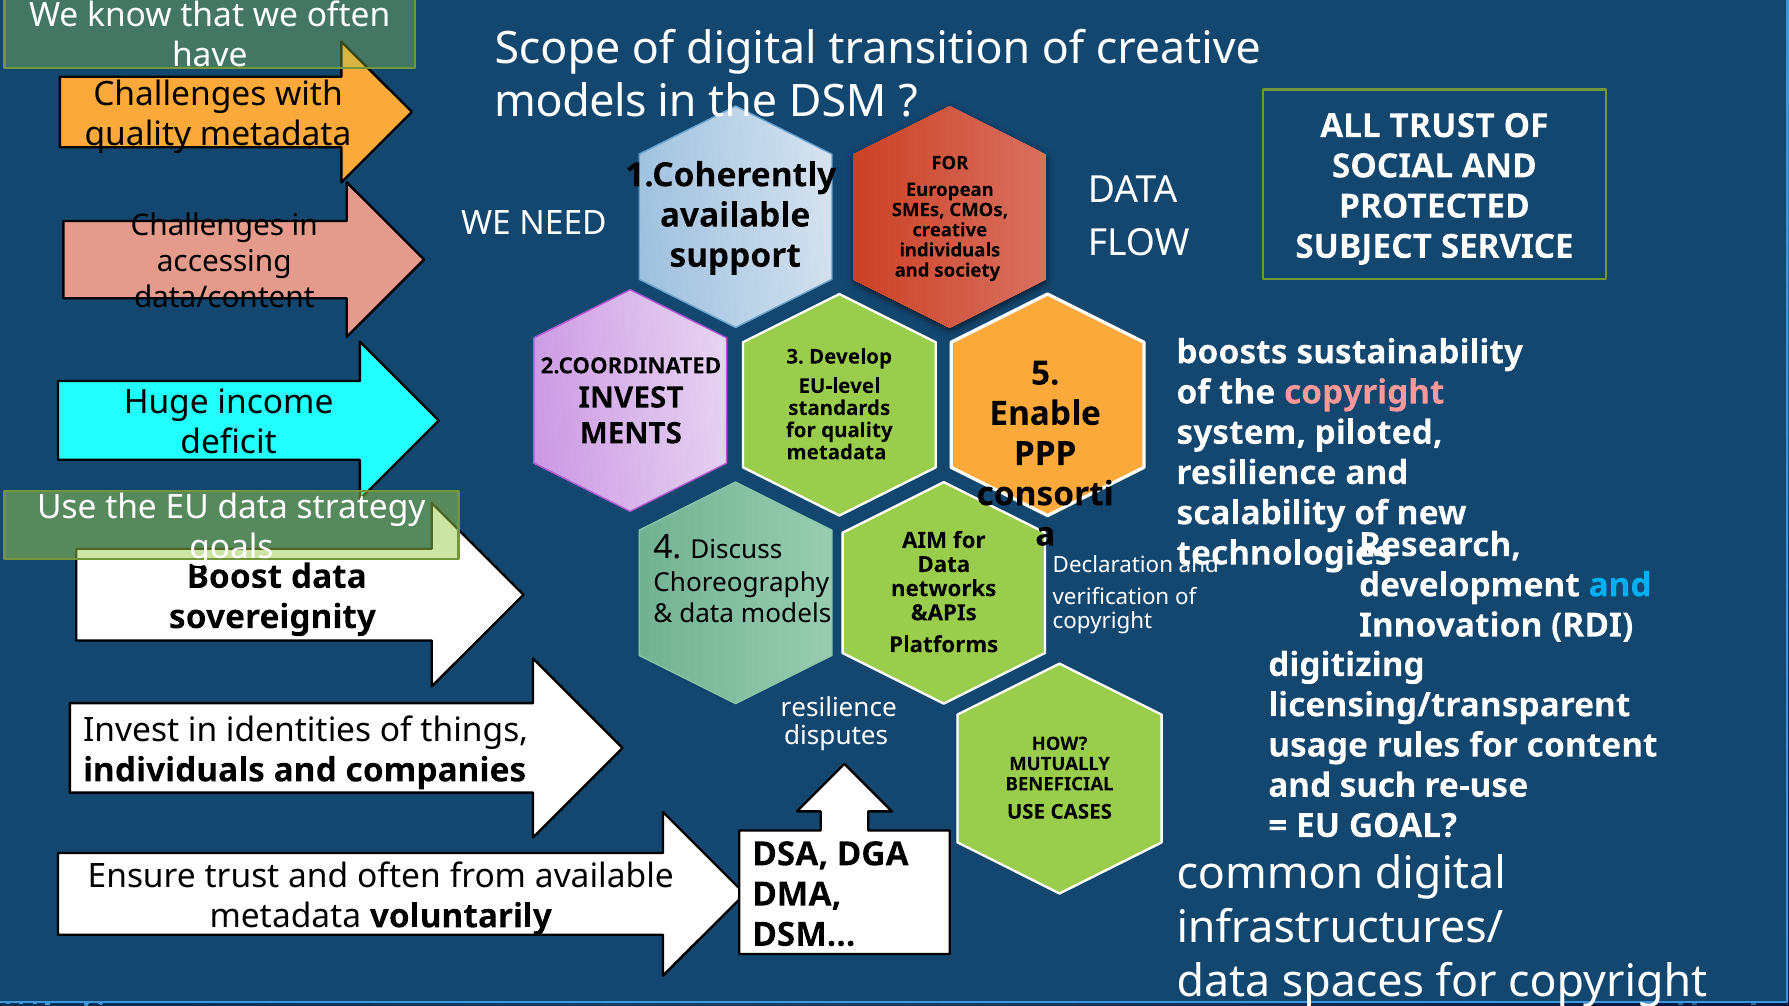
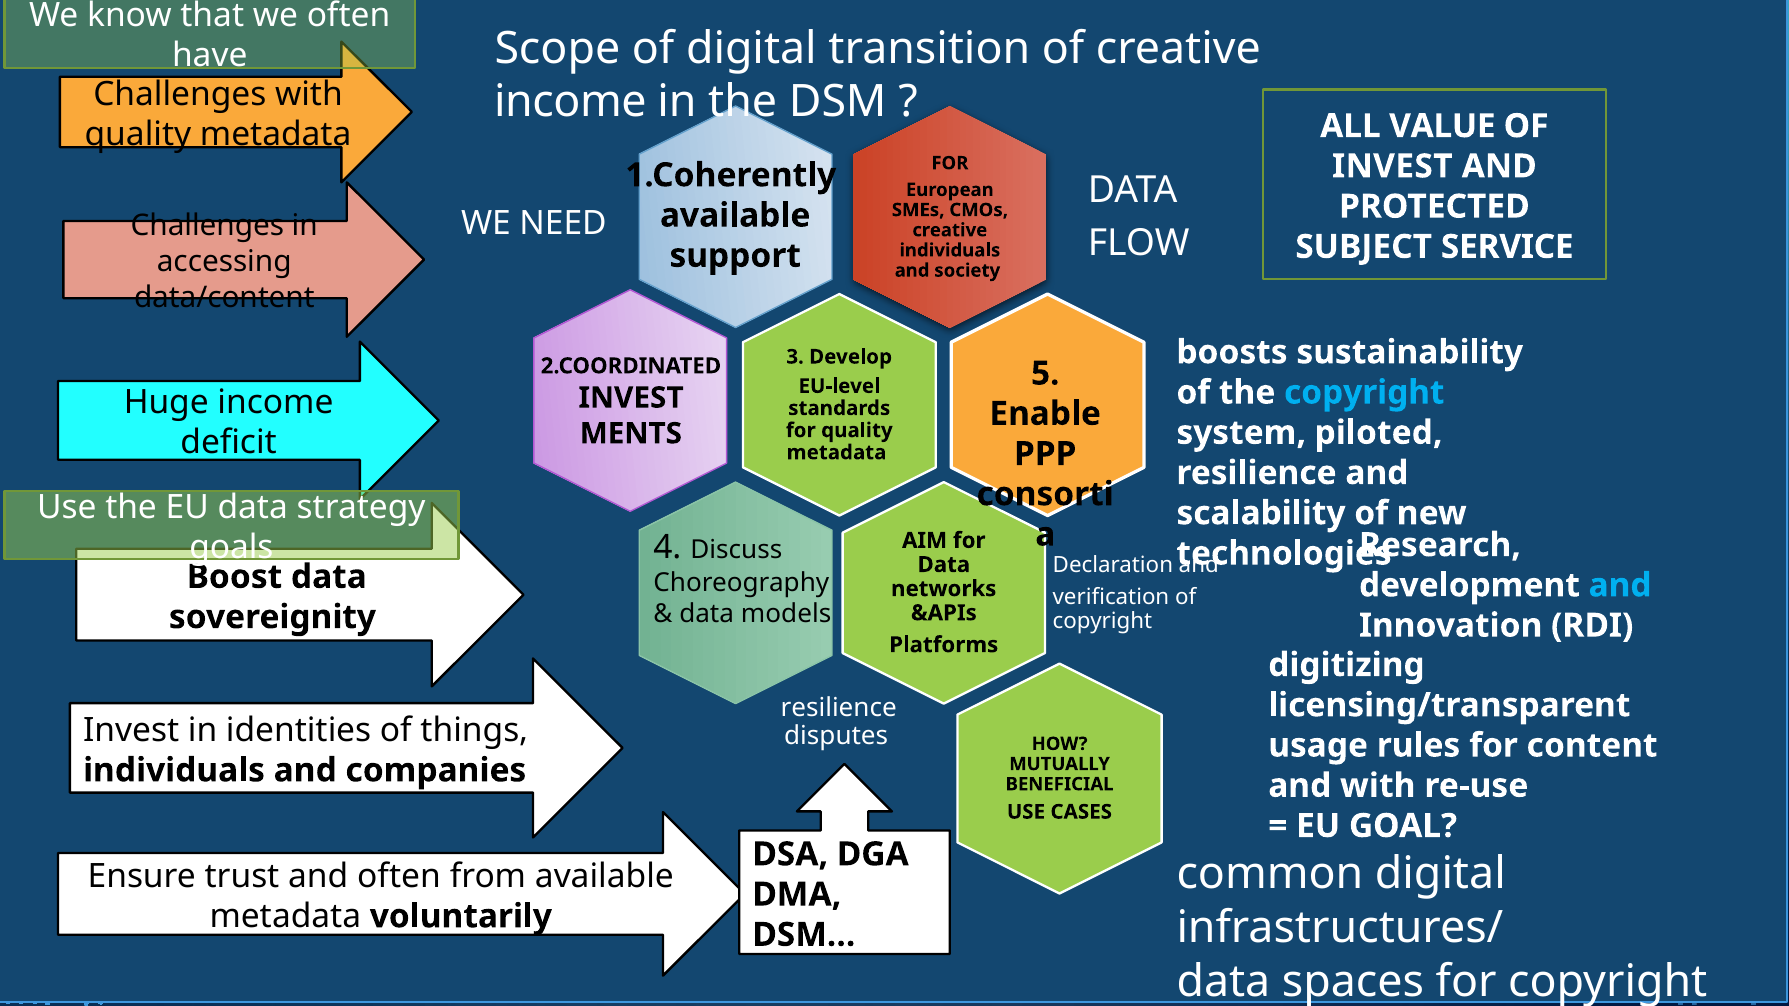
models at (570, 102): models -> income
ALL TRUST: TRUST -> VALUE
SOCIAL at (1393, 166): SOCIAL -> INVEST
copyright at (1364, 393) colour: pink -> light blue
and such: such -> with
